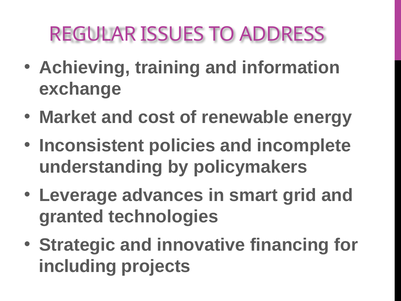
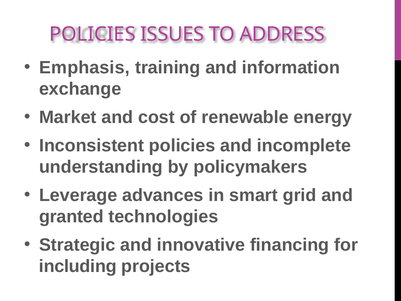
REGULAR at (93, 34): REGULAR -> POLICIES
Achieving: Achieving -> Emphasis
